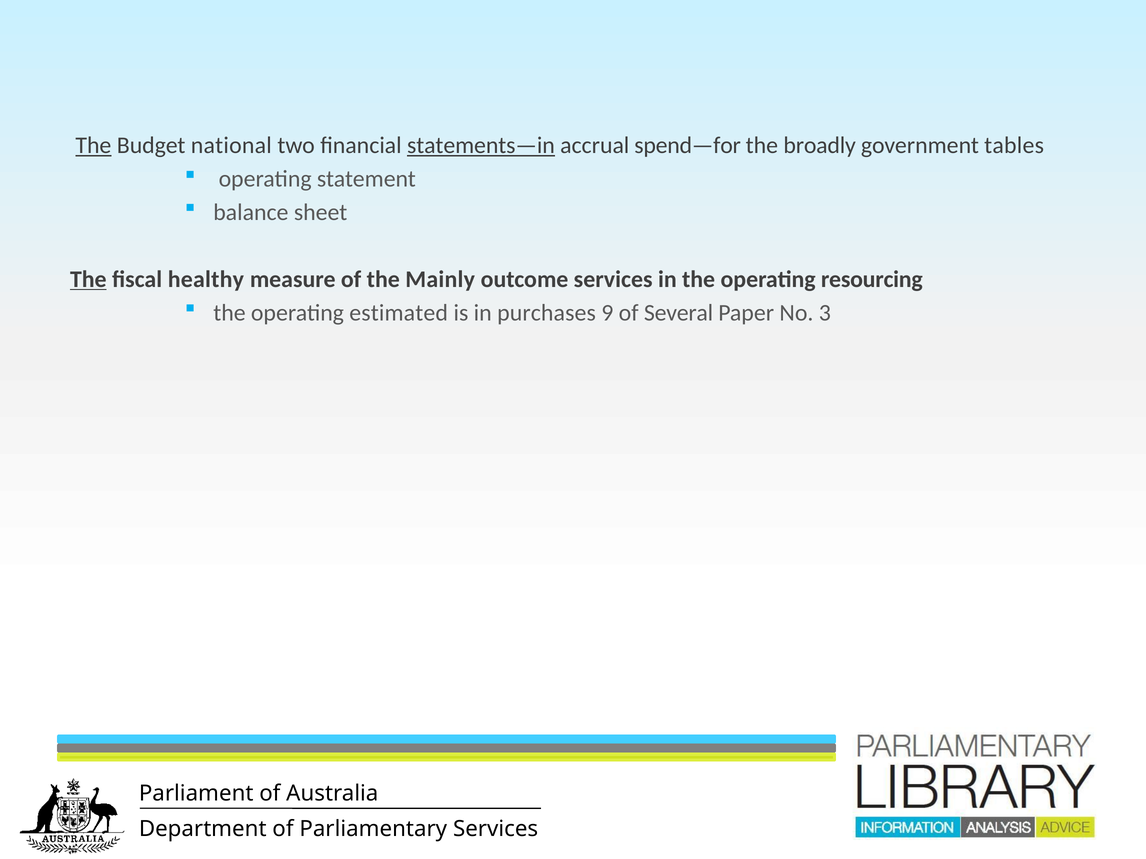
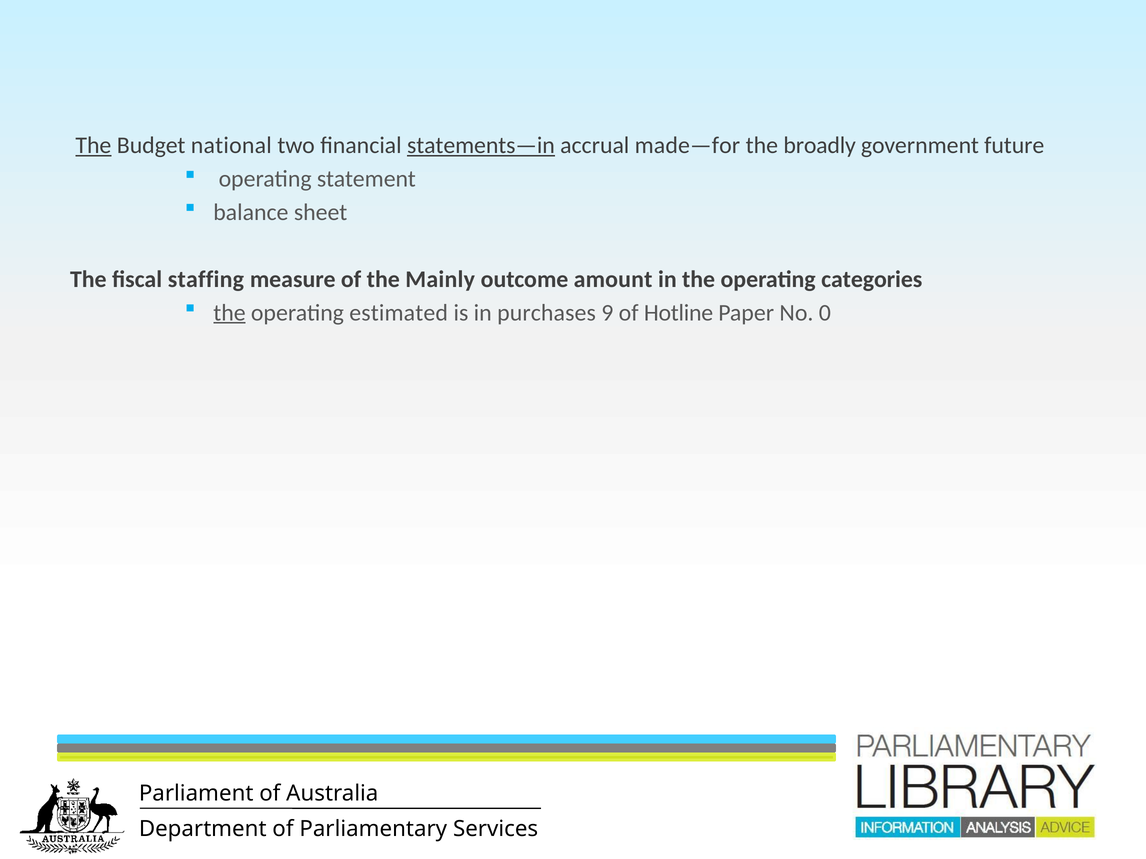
spend—for: spend—for -> made—for
tables: tables -> future
The at (88, 279) underline: present -> none
healthy: healthy -> staffing
outcome services: services -> amount
resourcing: resourcing -> categories
the at (229, 313) underline: none -> present
Several: Several -> Hotline
3: 3 -> 0
